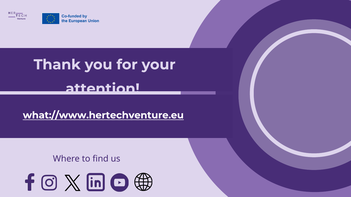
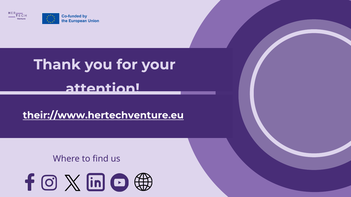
what://www.hertechventure.eu: what://www.hertechventure.eu -> their://www.hertechventure.eu
